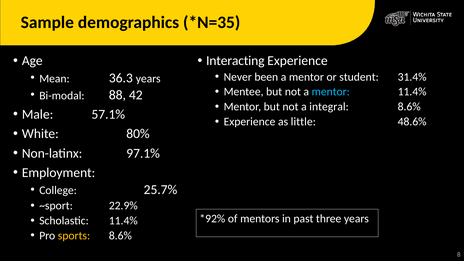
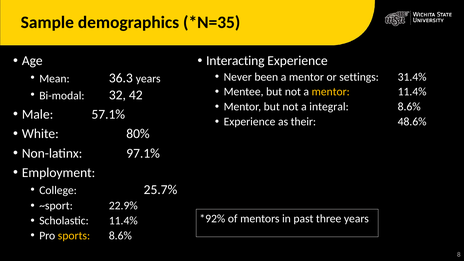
student: student -> settings
mentor at (331, 92) colour: light blue -> yellow
88: 88 -> 32
little: little -> their
